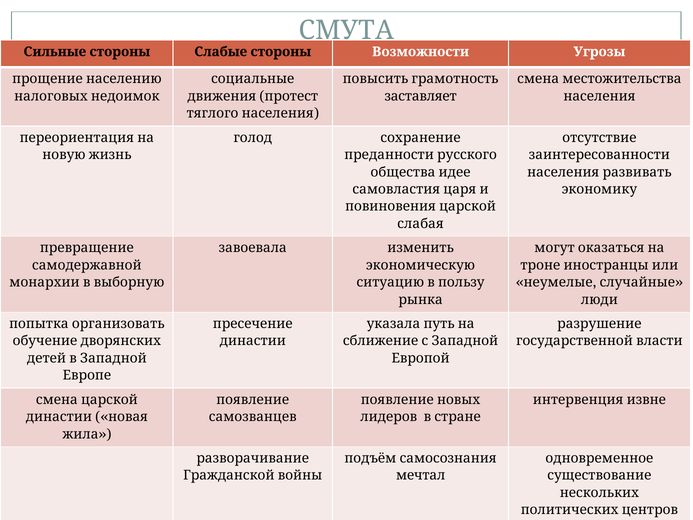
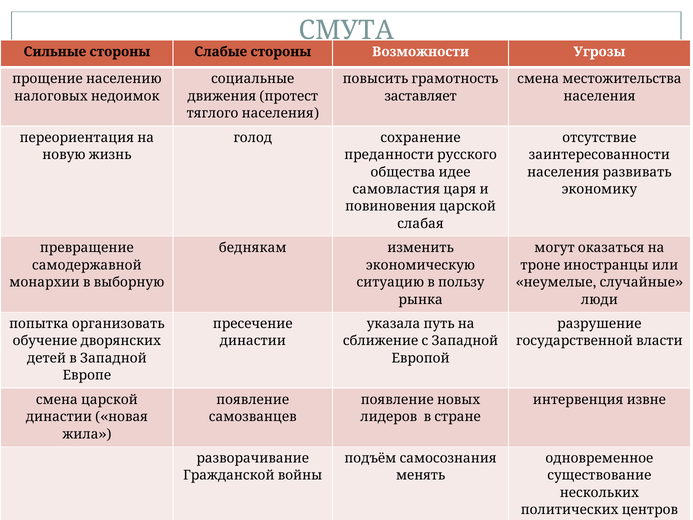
завоевала: завоевала -> беднякам
мечтал: мечтал -> менять
